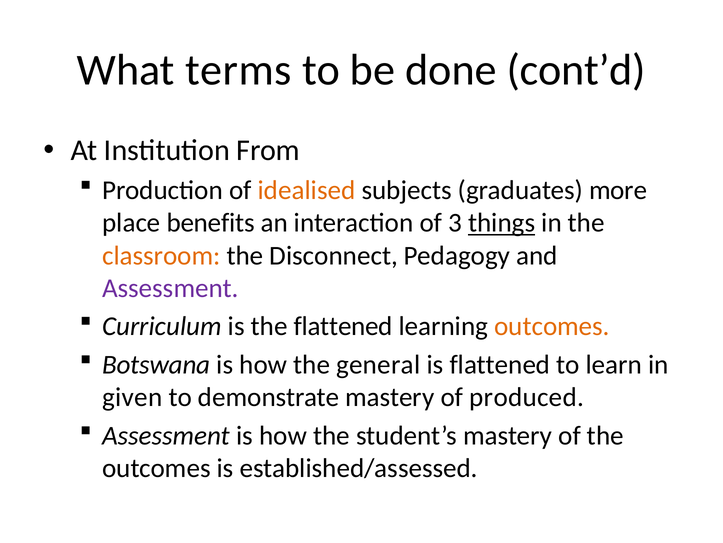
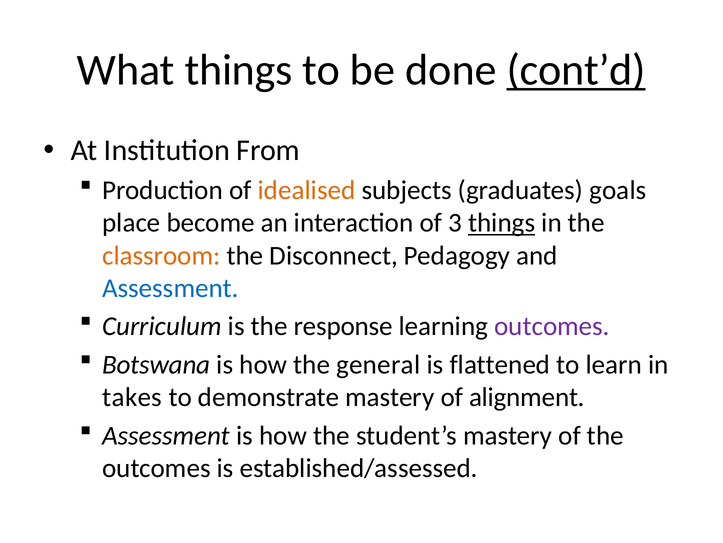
What terms: terms -> things
cont’d underline: none -> present
more: more -> goals
benefits: benefits -> become
Assessment at (170, 288) colour: purple -> blue
the flattened: flattened -> response
outcomes at (552, 326) colour: orange -> purple
given: given -> takes
produced: produced -> alignment
